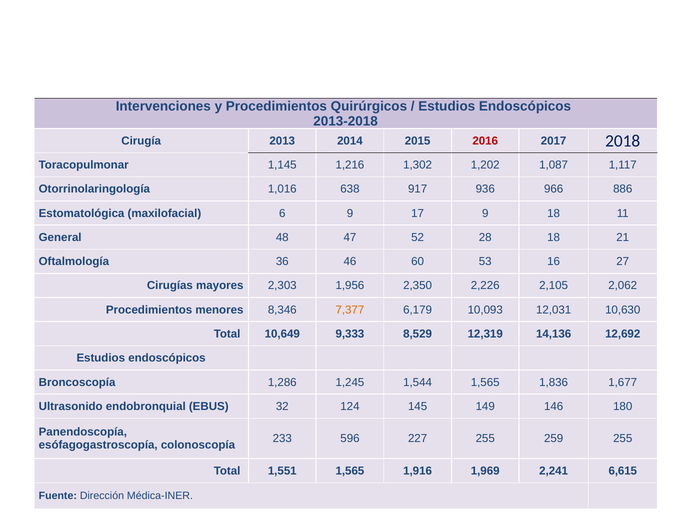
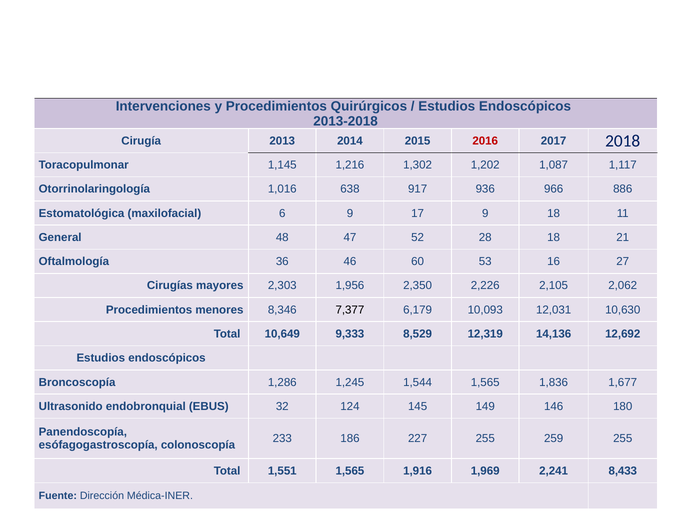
7,377 colour: orange -> black
596: 596 -> 186
6,615: 6,615 -> 8,433
